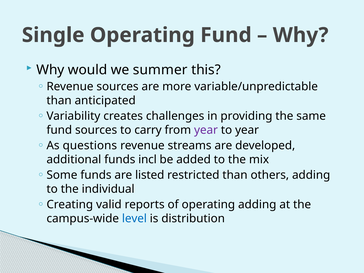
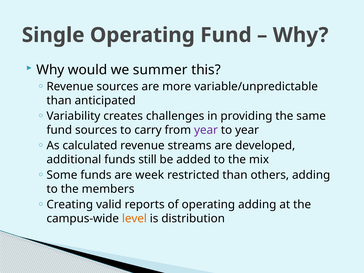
questions: questions -> calculated
incl: incl -> still
listed: listed -> week
individual: individual -> members
level colour: blue -> orange
